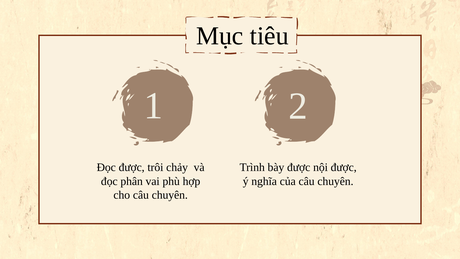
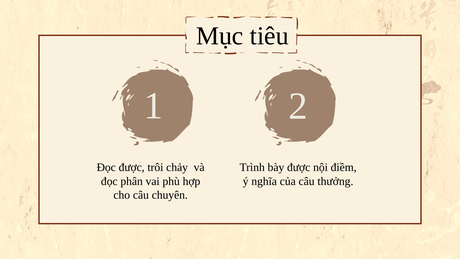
nội được: được -> điềm
của câu chuyên: chuyên -> thưởng
